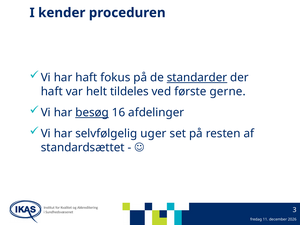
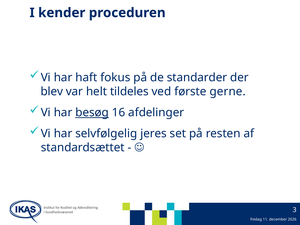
standarder underline: present -> none
haft at (52, 92): haft -> blev
uger: uger -> jeres
